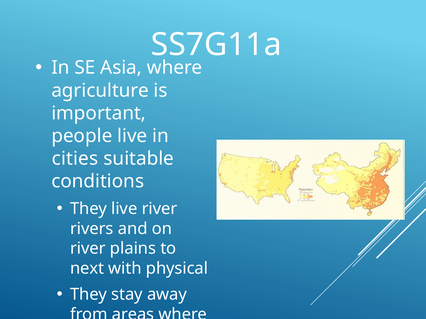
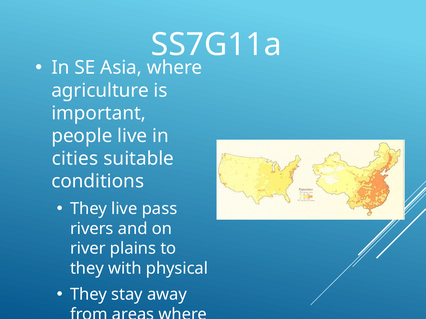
live river: river -> pass
next at (87, 269): next -> they
